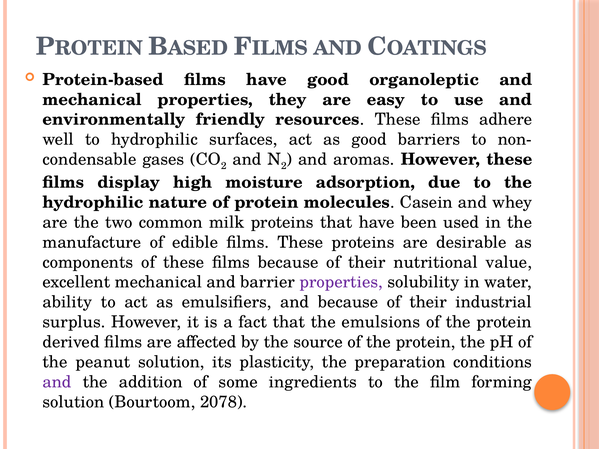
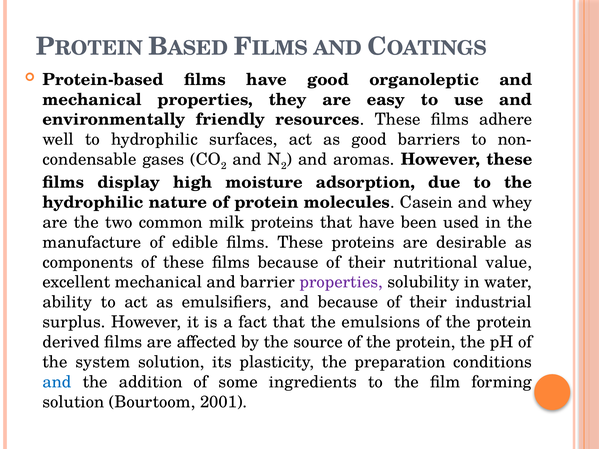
peanut: peanut -> system
and at (57, 382) colour: purple -> blue
2078: 2078 -> 2001
